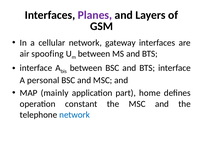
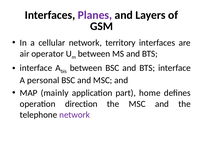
gateway: gateway -> territory
spoofing: spoofing -> operator
constant: constant -> direction
network at (75, 114) colour: blue -> purple
